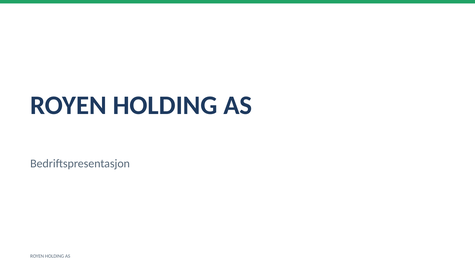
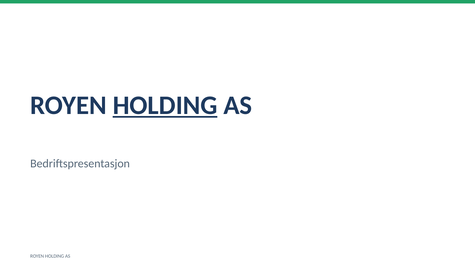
HOLDING at (165, 105) underline: none -> present
